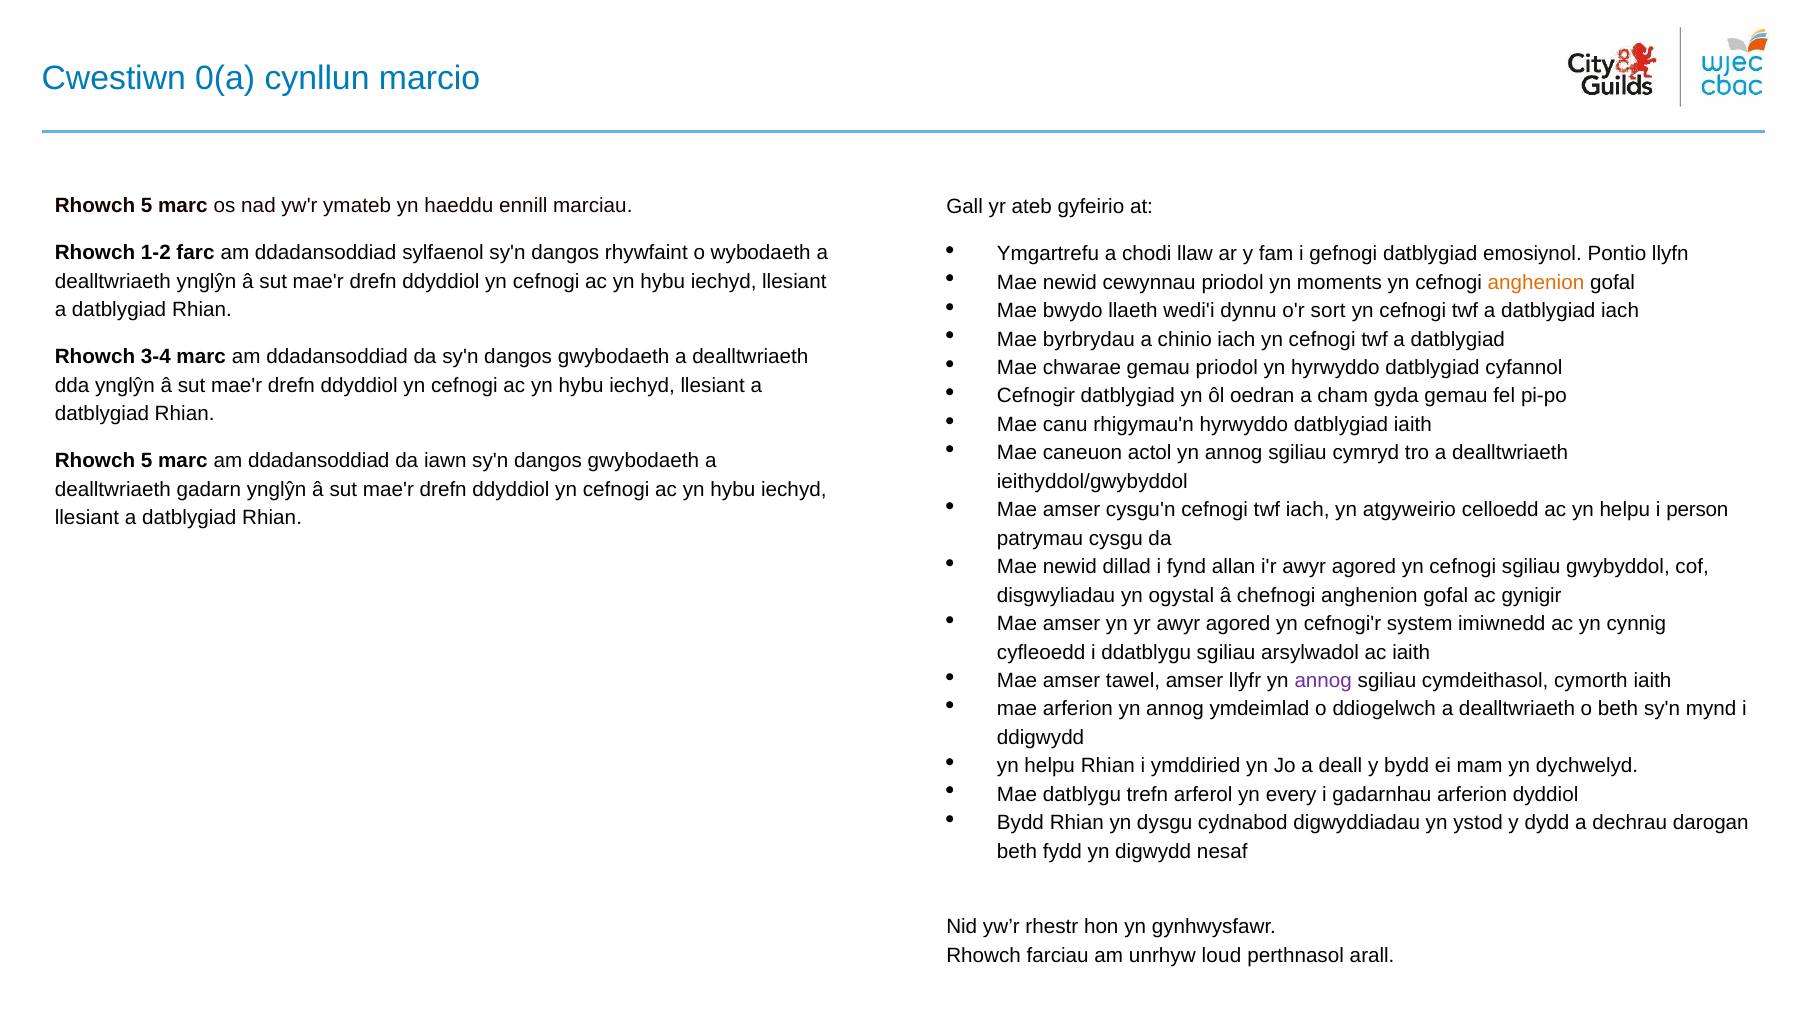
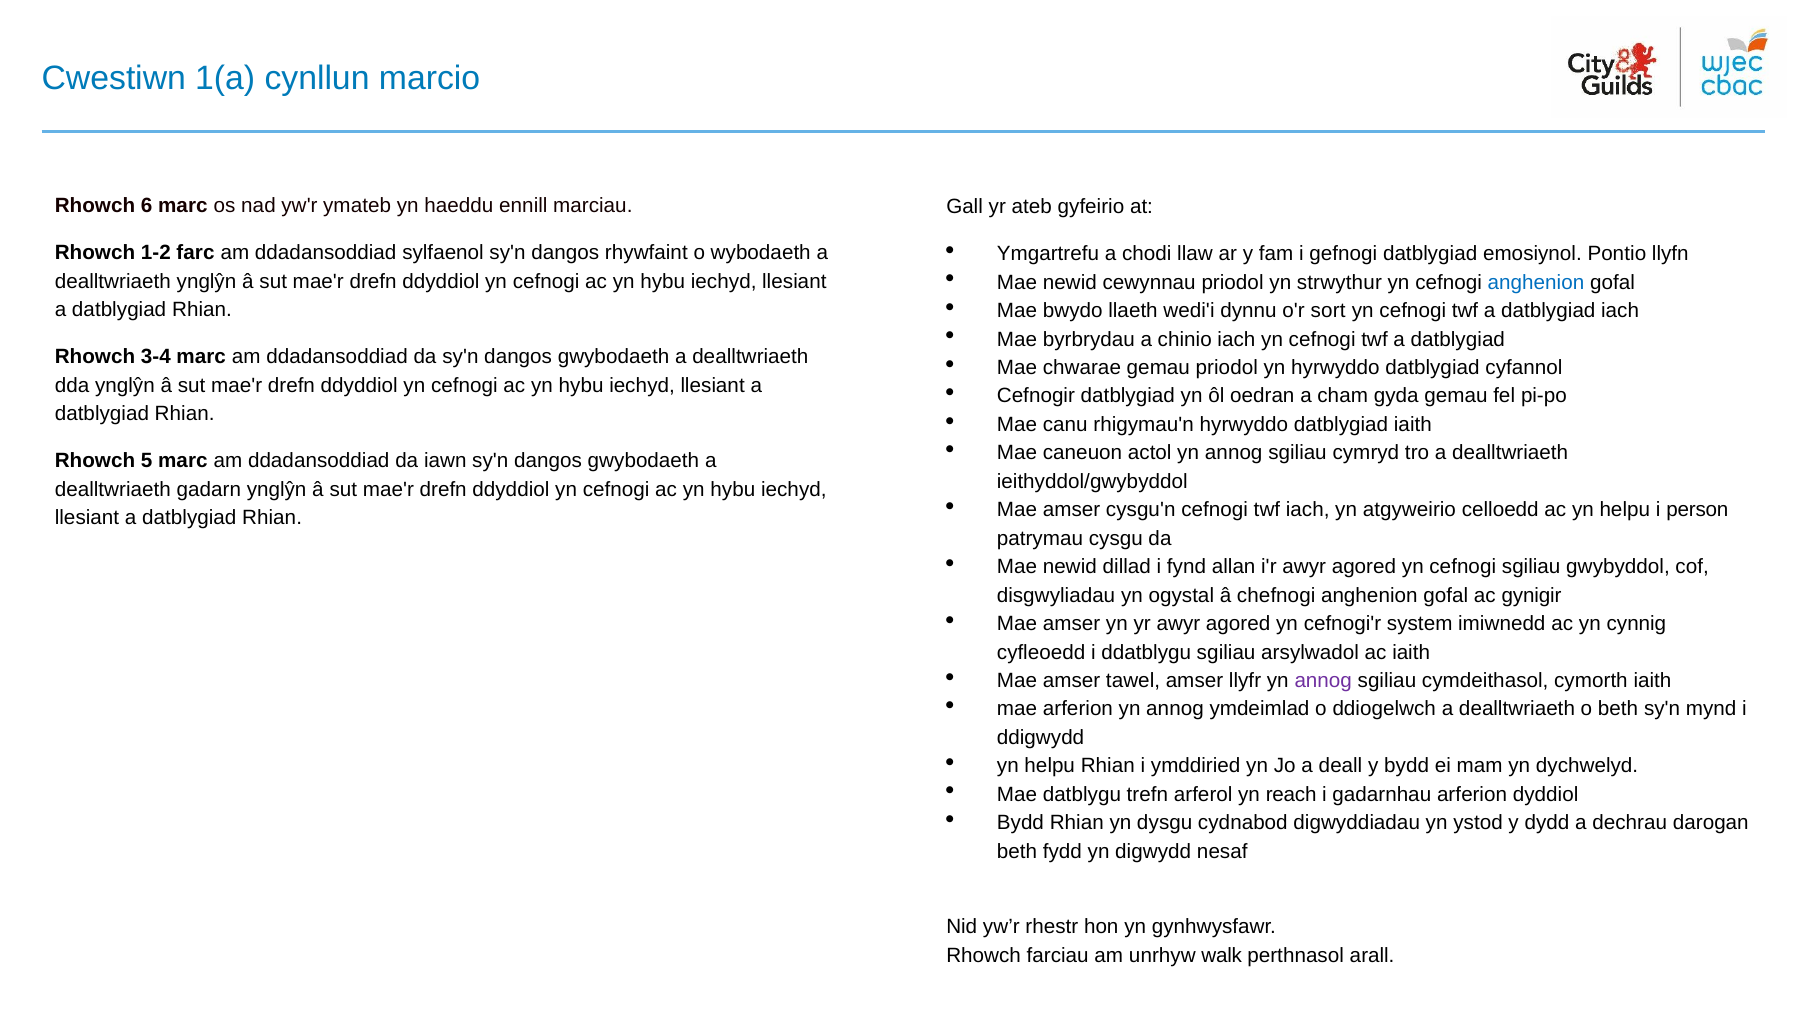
0(a: 0(a -> 1(a
5 at (147, 206): 5 -> 6
moments: moments -> strwythur
anghenion at (1536, 282) colour: orange -> blue
every: every -> reach
loud: loud -> walk
